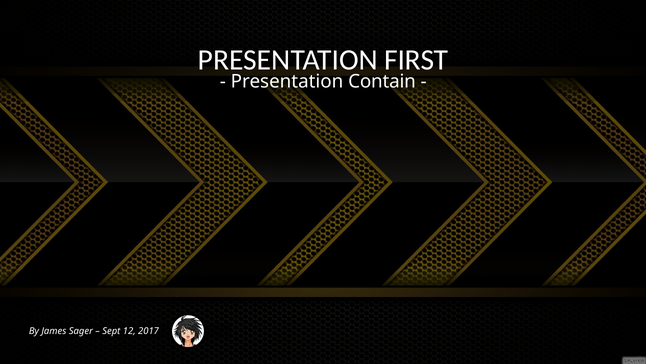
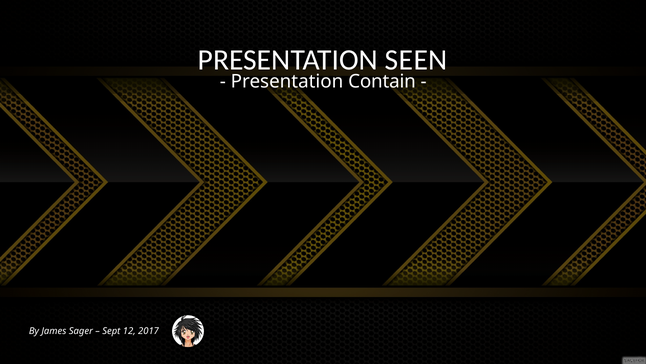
FIRST: FIRST -> SEEN
